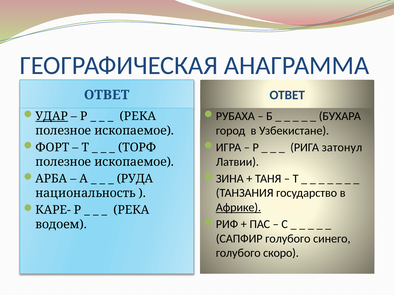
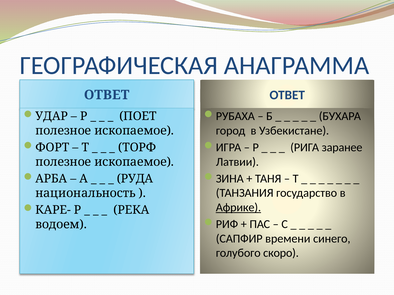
УДАР underline: present -> none
РЕКА at (138, 116): РЕКА -> ПОЕТ
затонул: затонул -> заранее
САПФИР голубого: голубого -> времени
